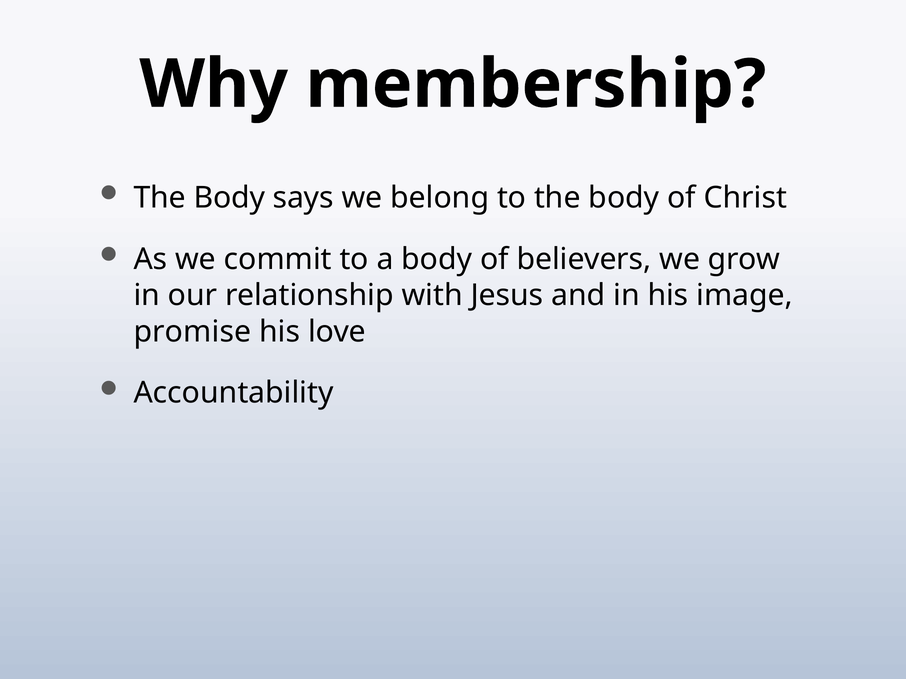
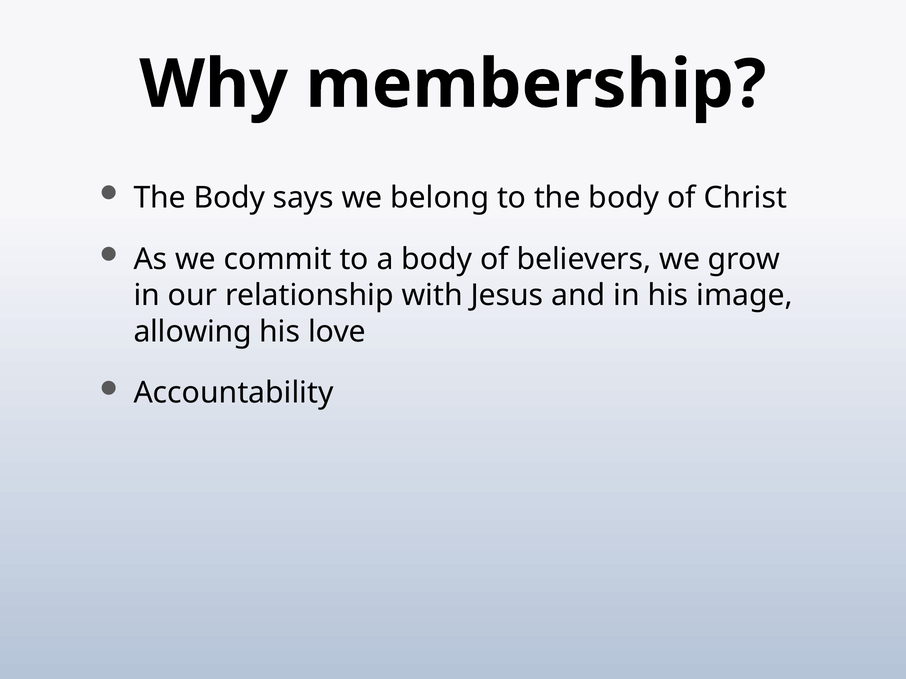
promise: promise -> allowing
